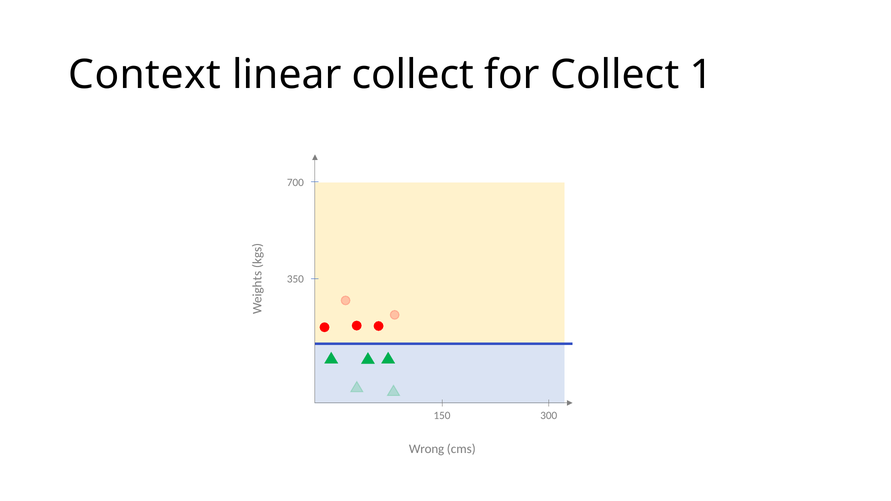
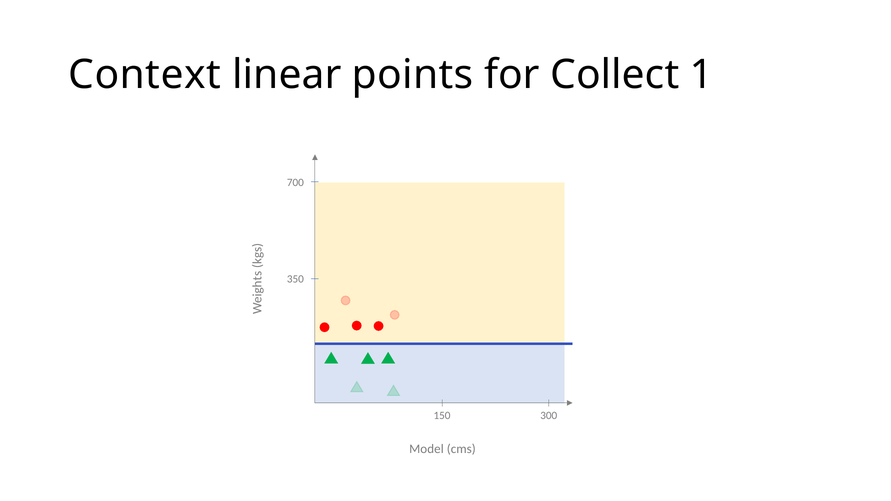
linear collect: collect -> points
Wrong: Wrong -> Model
